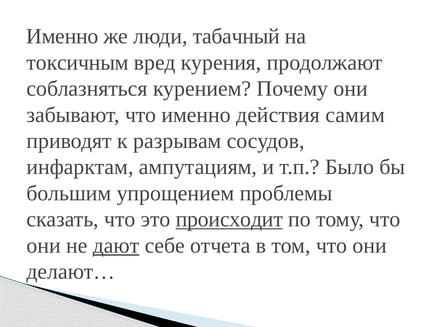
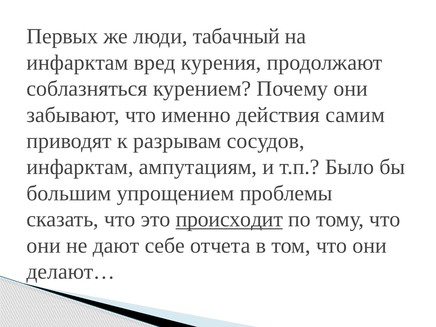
Именно at (62, 36): Именно -> Первых
токсичным at (78, 62): токсичным -> инфарктам
дают underline: present -> none
